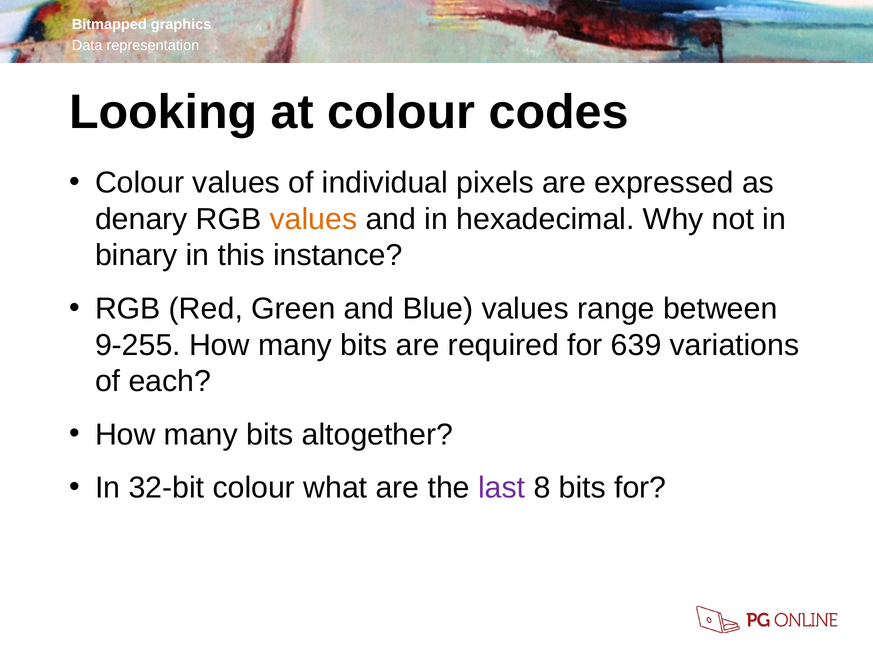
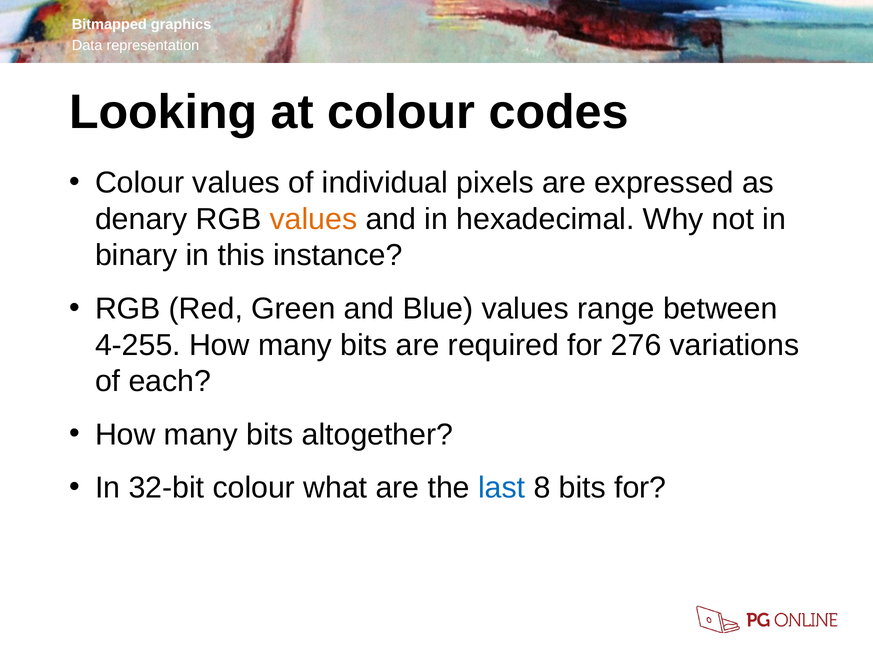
9-255: 9-255 -> 4-255
639: 639 -> 276
last colour: purple -> blue
